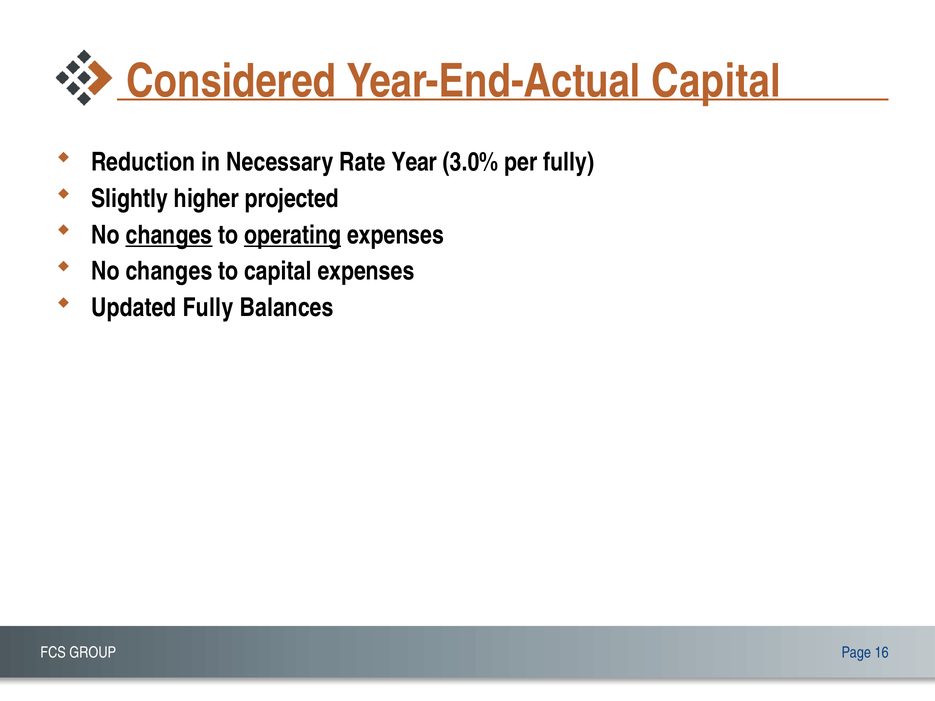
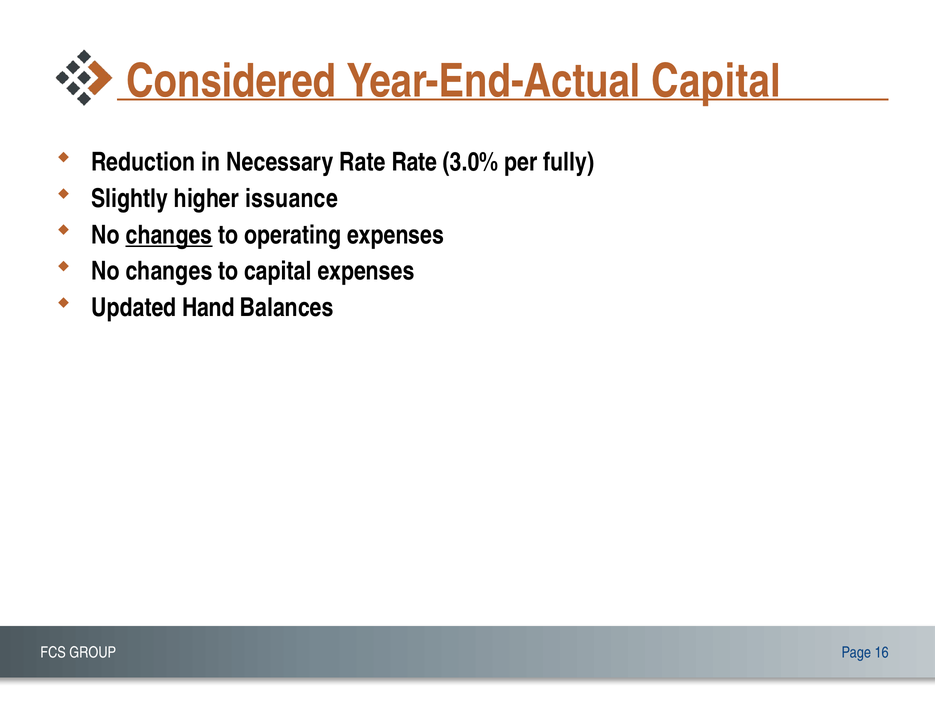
Rate Year: Year -> Rate
projected: projected -> issuance
operating underline: present -> none
Updated Fully: Fully -> Hand
